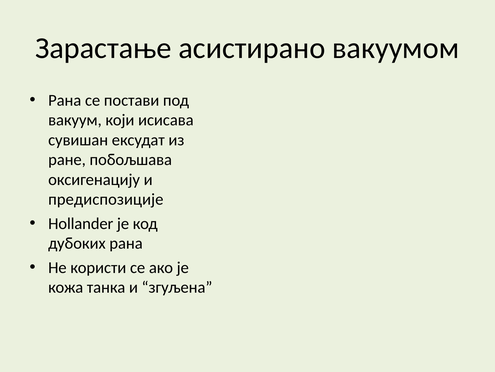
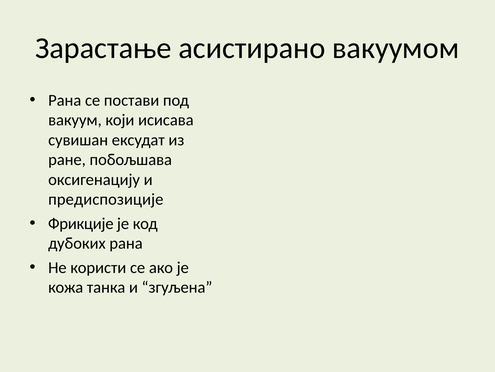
Hollander: Hollander -> Фрикције
